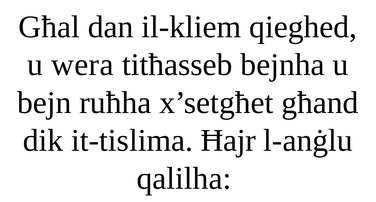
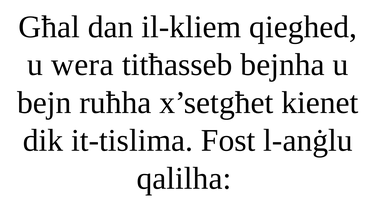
għand: għand -> kienet
Ħajr: Ħajr -> Fost
